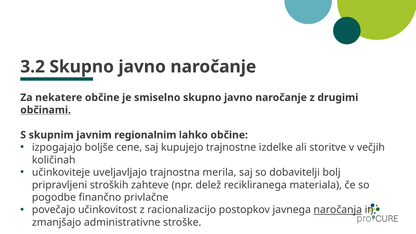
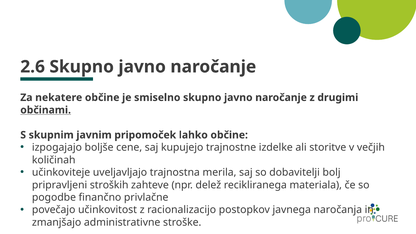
3.2: 3.2 -> 2.6
regionalnim: regionalnim -> pripomoček
naročanja underline: present -> none
